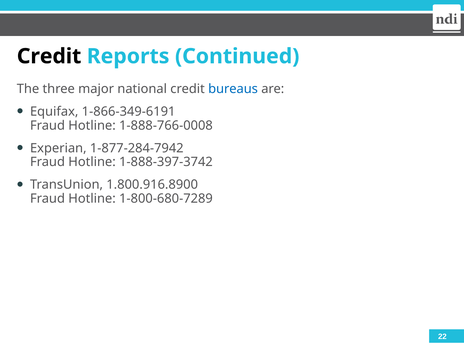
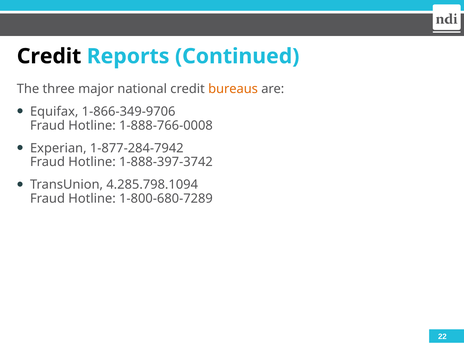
bureaus colour: blue -> orange
1-866-349-6191: 1-866-349-6191 -> 1-866-349-9706
1.800.916.8900: 1.800.916.8900 -> 4.285.798.1094
